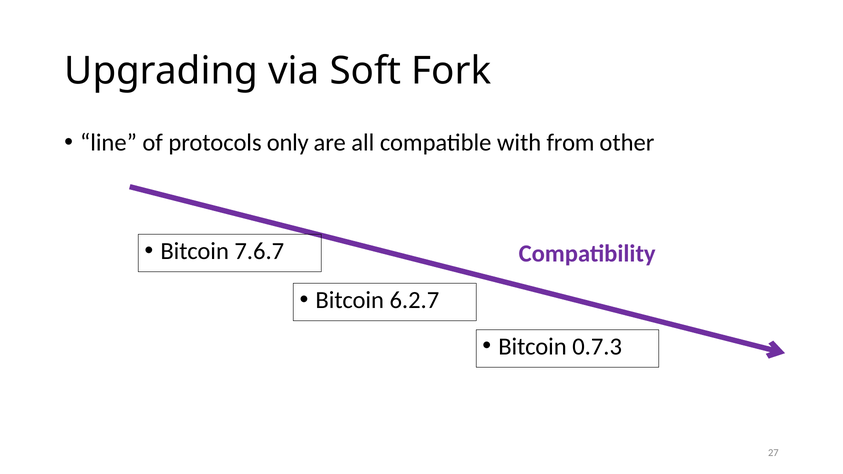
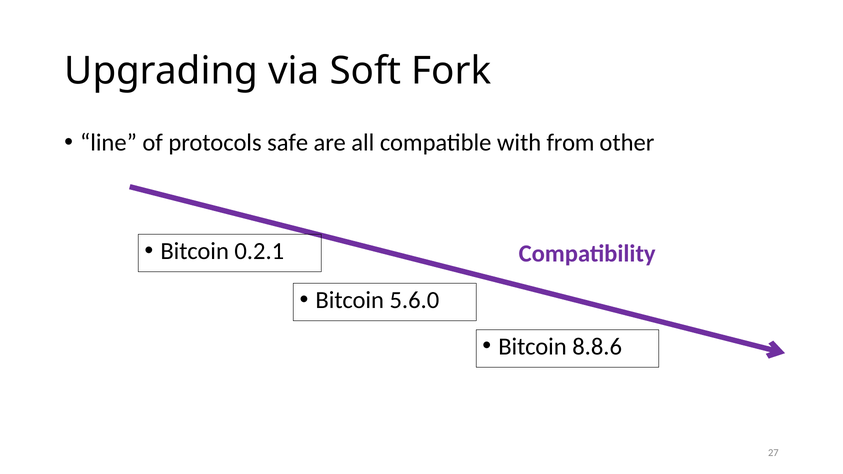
only: only -> safe
7.6.7: 7.6.7 -> 0.2.1
6.2.7: 6.2.7 -> 5.6.0
0.7.3: 0.7.3 -> 8.8.6
